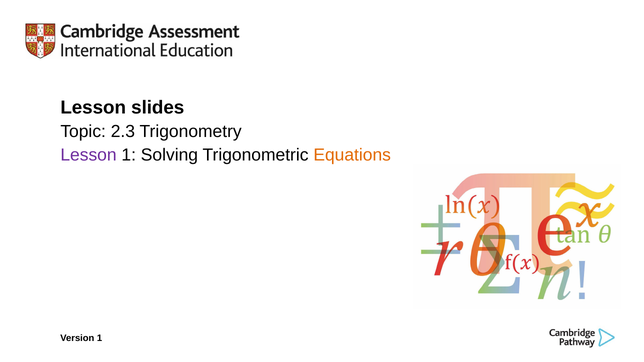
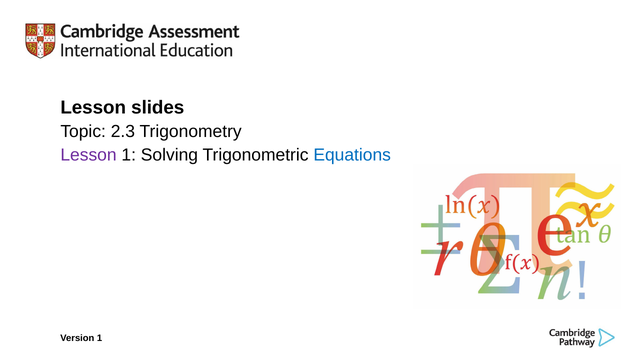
Equations colour: orange -> blue
